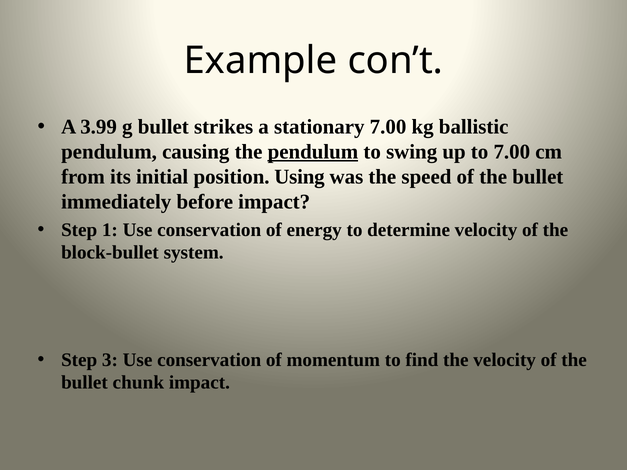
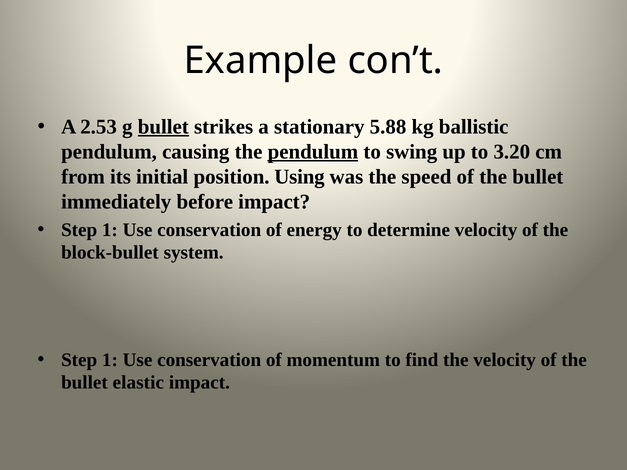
3.99: 3.99 -> 2.53
bullet at (163, 127) underline: none -> present
stationary 7.00: 7.00 -> 5.88
to 7.00: 7.00 -> 3.20
3 at (110, 360): 3 -> 1
chunk: chunk -> elastic
